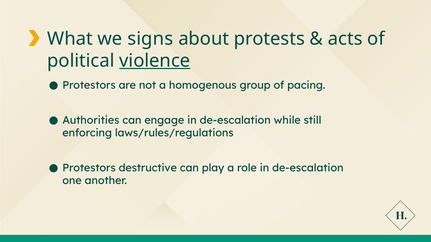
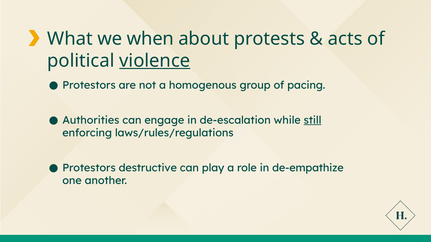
signs: signs -> when
still underline: none -> present
role in de-escalation: de-escalation -> de-empathize
